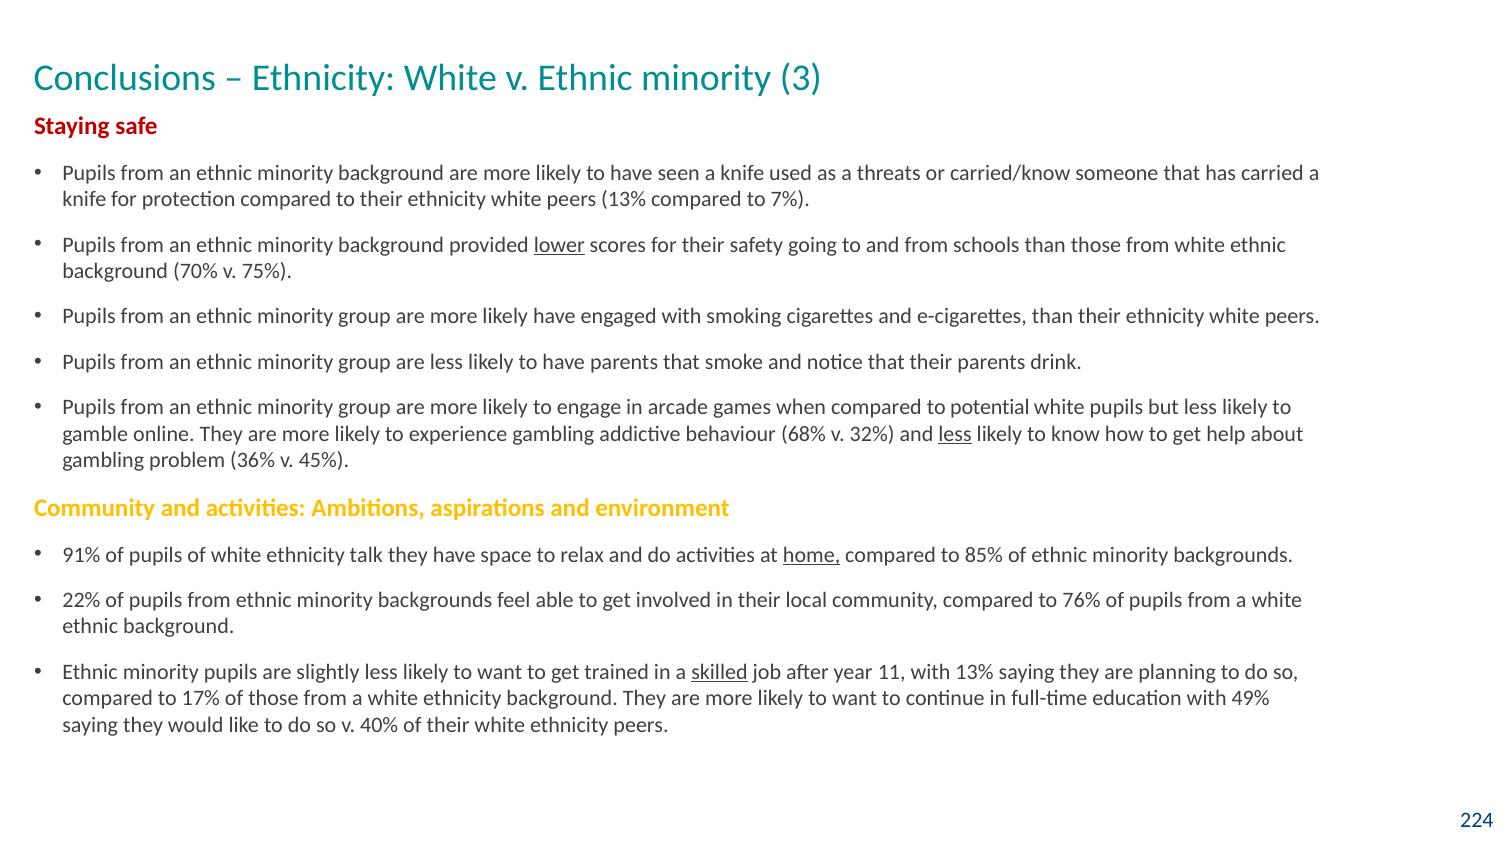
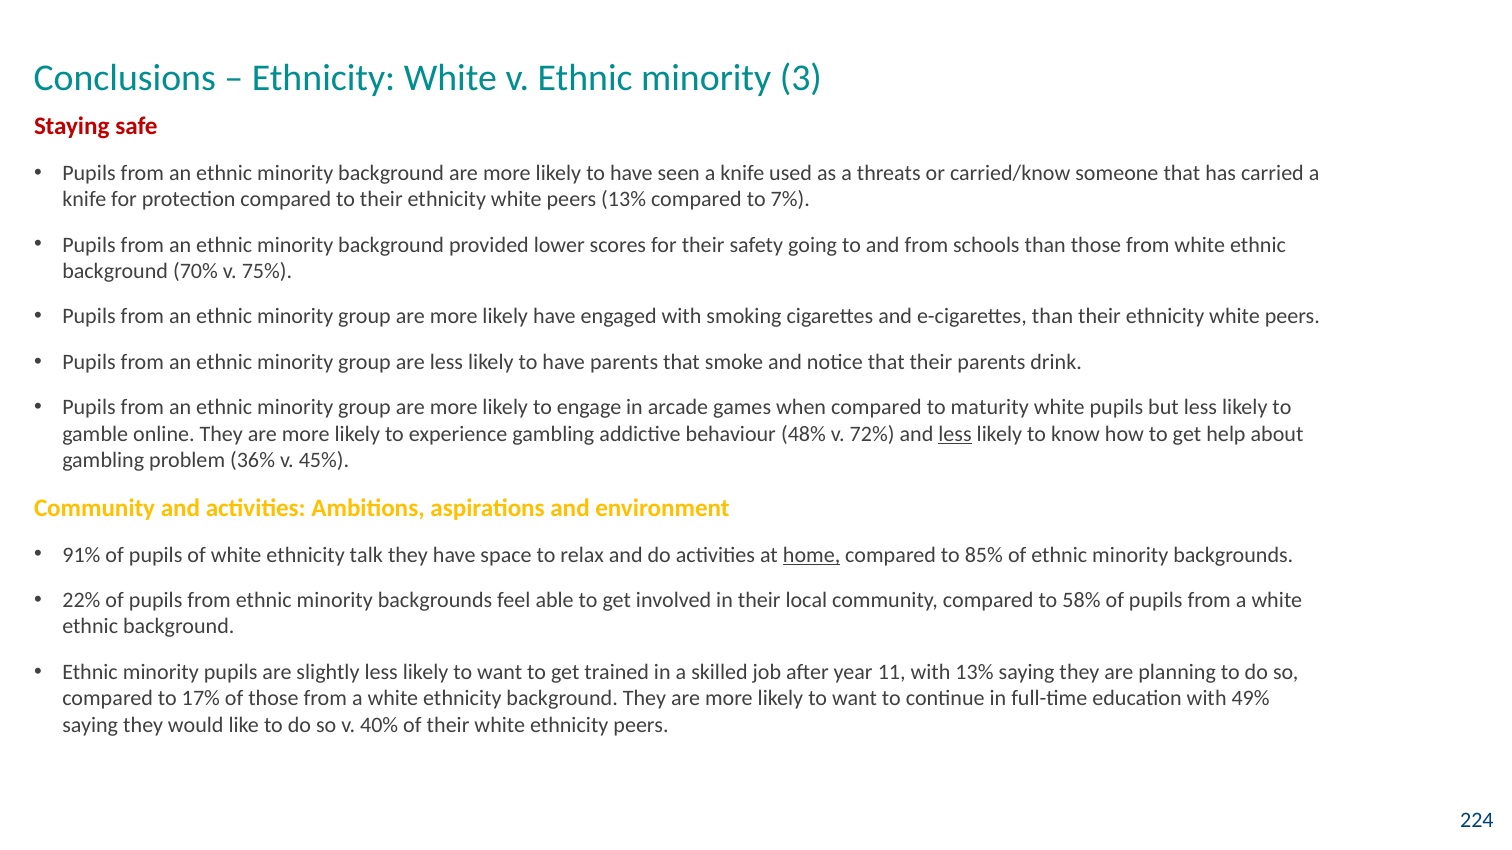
lower underline: present -> none
potential: potential -> maturity
68%: 68% -> 48%
32%: 32% -> 72%
76%: 76% -> 58%
skilled underline: present -> none
